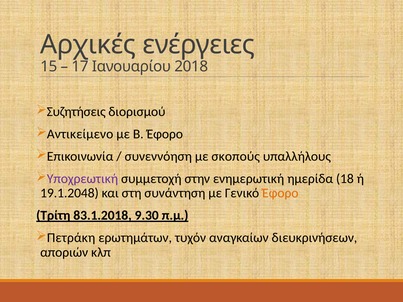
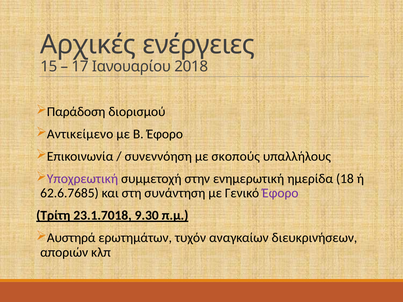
Συζητήσεις: Συζητήσεις -> Παράδοση
19.1.2048: 19.1.2048 -> 62.6.7685
Έφορο at (280, 193) colour: orange -> purple
83.1.2018: 83.1.2018 -> 23.1.7018
Πετράκη: Πετράκη -> Αυστηρά
